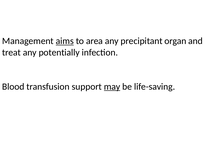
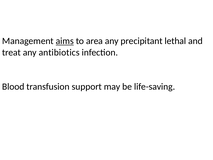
organ: organ -> lethal
potentially: potentially -> antibiotics
may underline: present -> none
